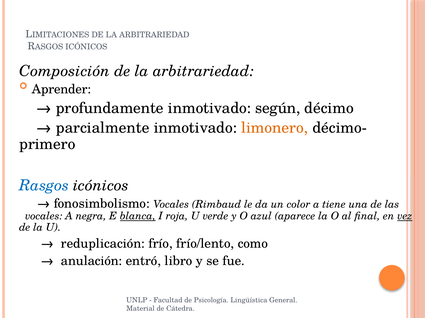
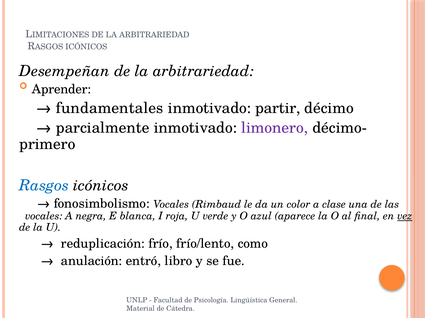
Composición: Composición -> Desempeñan
profundamente: profundamente -> fundamentales
según: según -> partir
limonero colour: orange -> purple
tiene: tiene -> clase
blanca underline: present -> none
